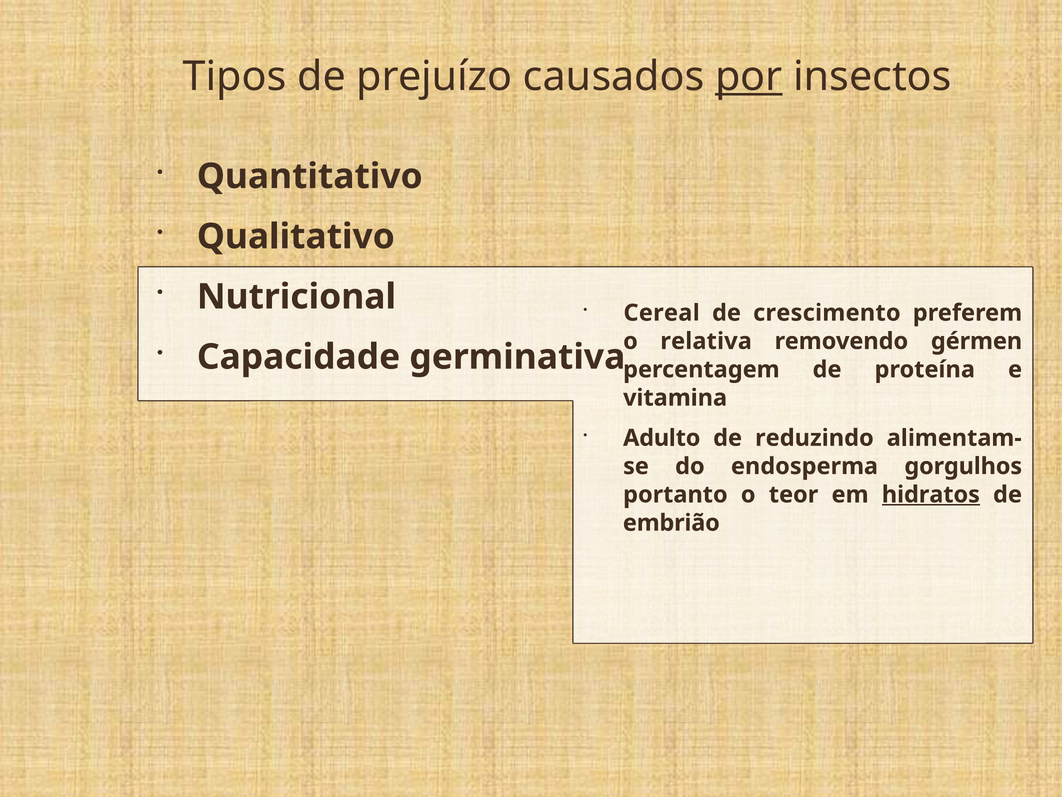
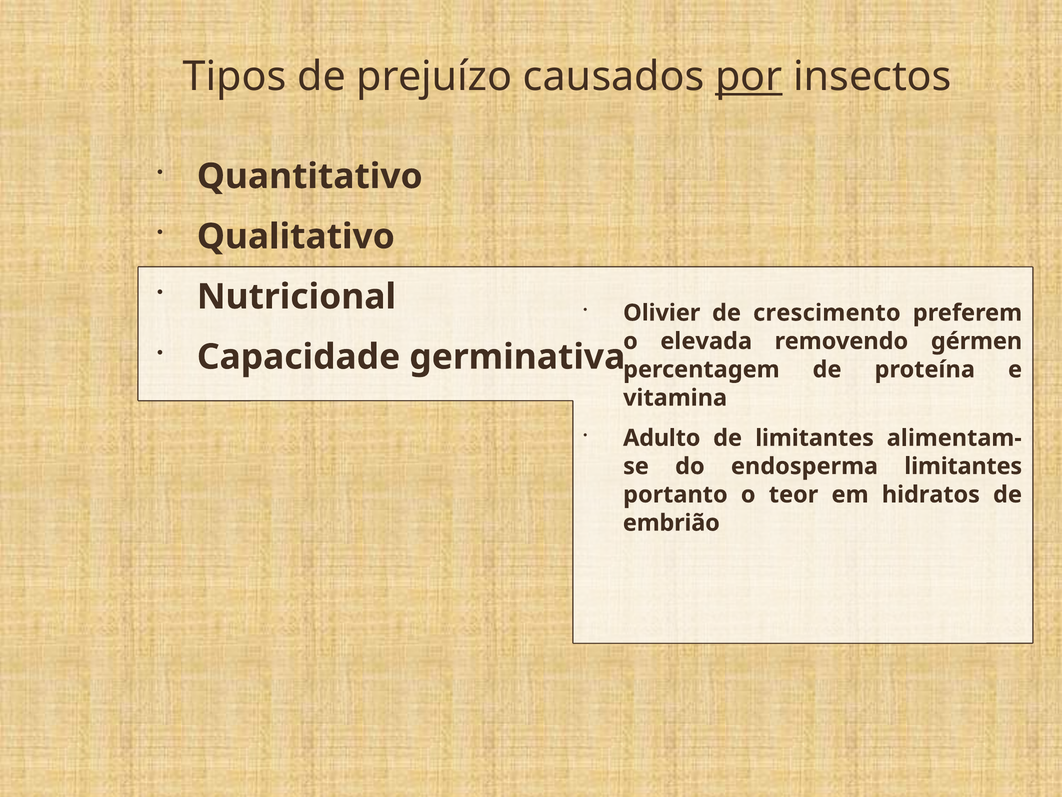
Cereal: Cereal -> Olivier
relativa: relativa -> elevada
de reduzindo: reduzindo -> limitantes
endosperma gorgulhos: gorgulhos -> limitantes
hidratos underline: present -> none
